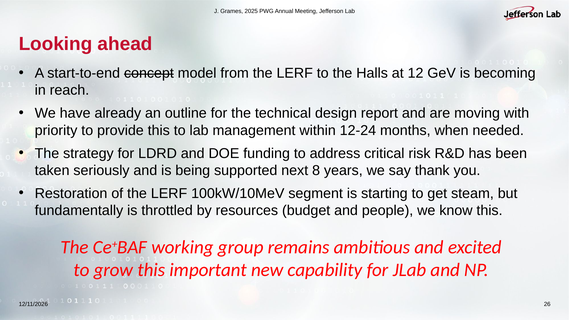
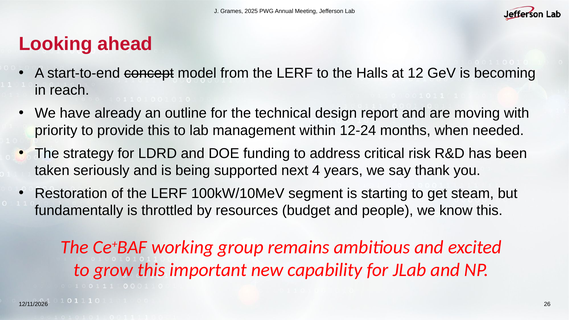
8: 8 -> 4
